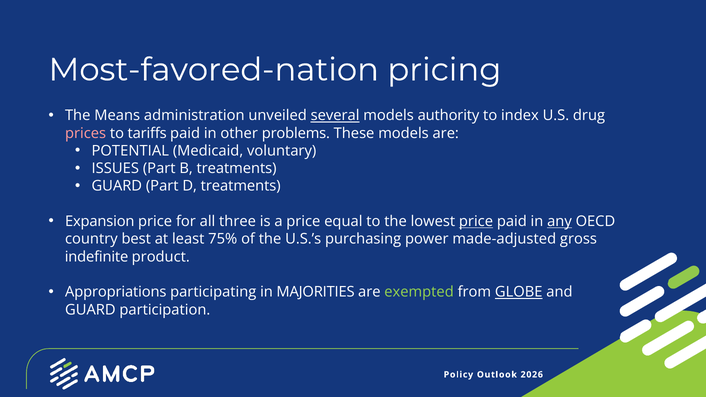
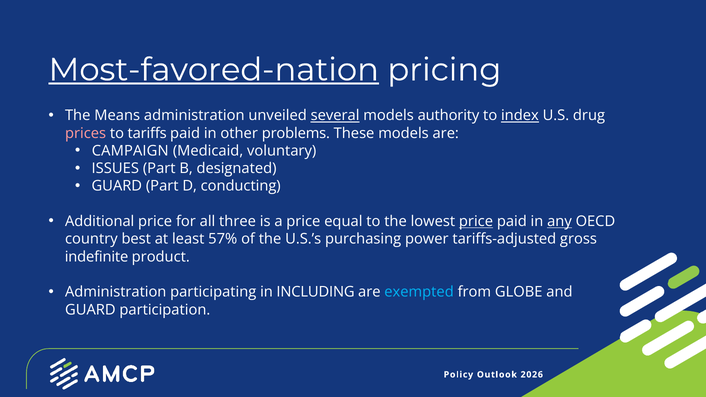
Most-favored-nation underline: none -> present
index underline: none -> present
POTENTIAL: POTENTIAL -> CAMPAIGN
B treatments: treatments -> designated
D treatments: treatments -> conducting
Expansion: Expansion -> Additional
75%: 75% -> 57%
made-adjusted: made-adjusted -> tariffs-adjusted
Appropriations at (116, 292): Appropriations -> Administration
MAJORITIES: MAJORITIES -> INCLUDING
exempted colour: light green -> light blue
GLOBE underline: present -> none
